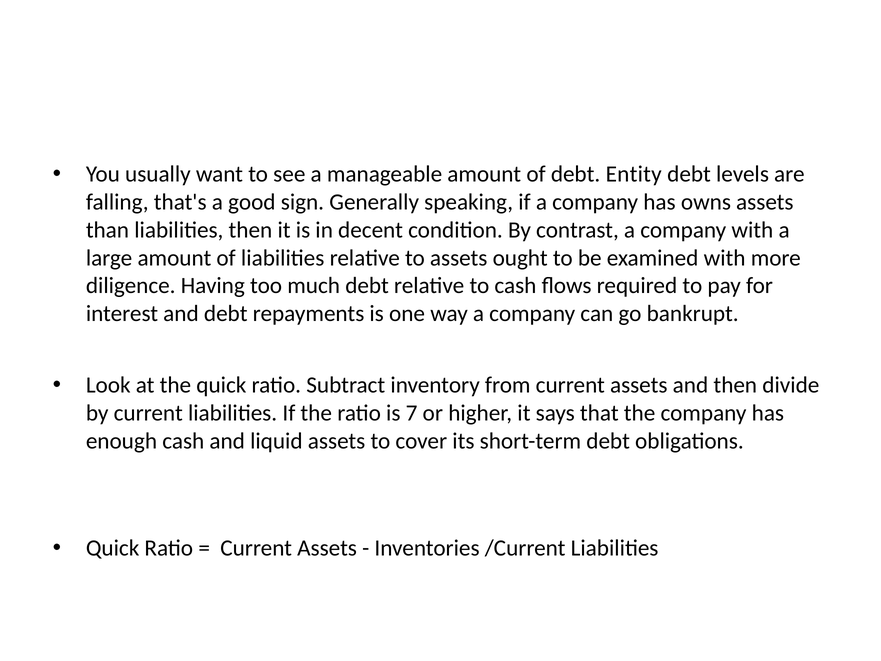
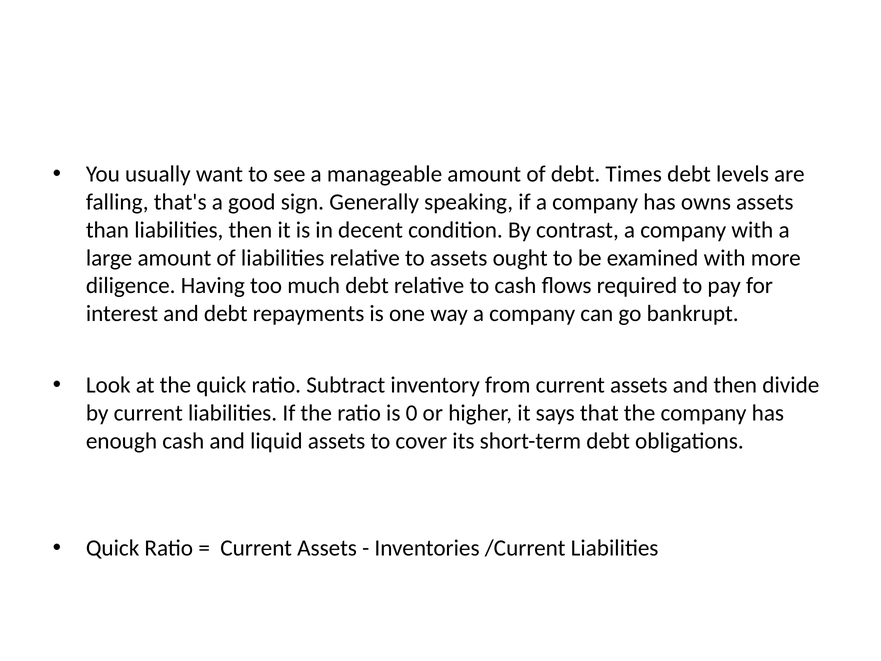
Entity: Entity -> Times
7: 7 -> 0
